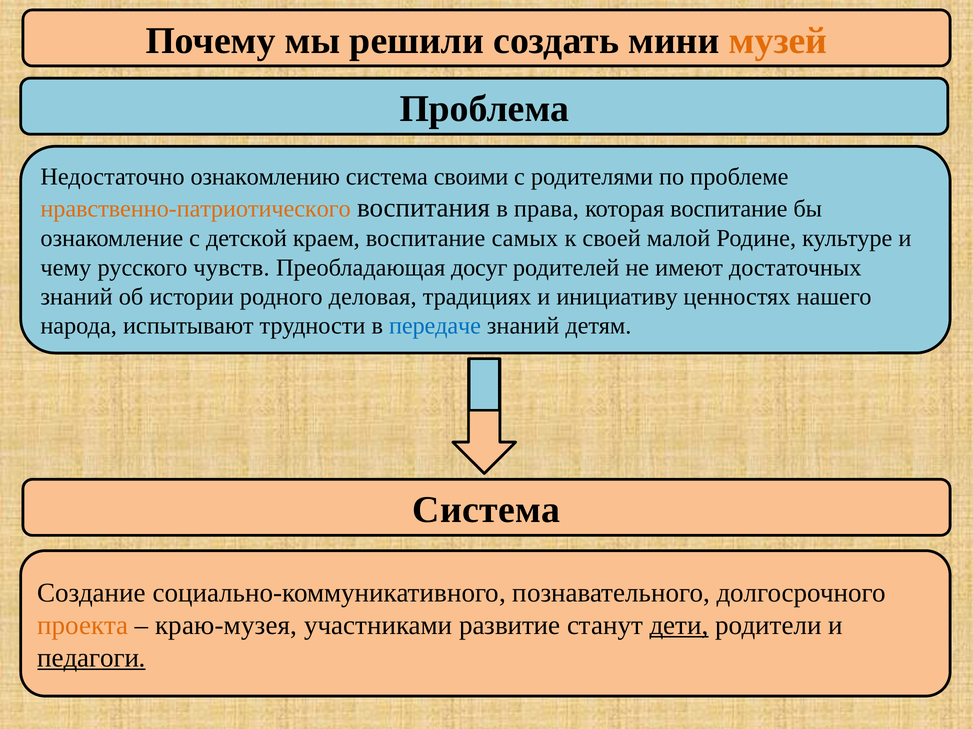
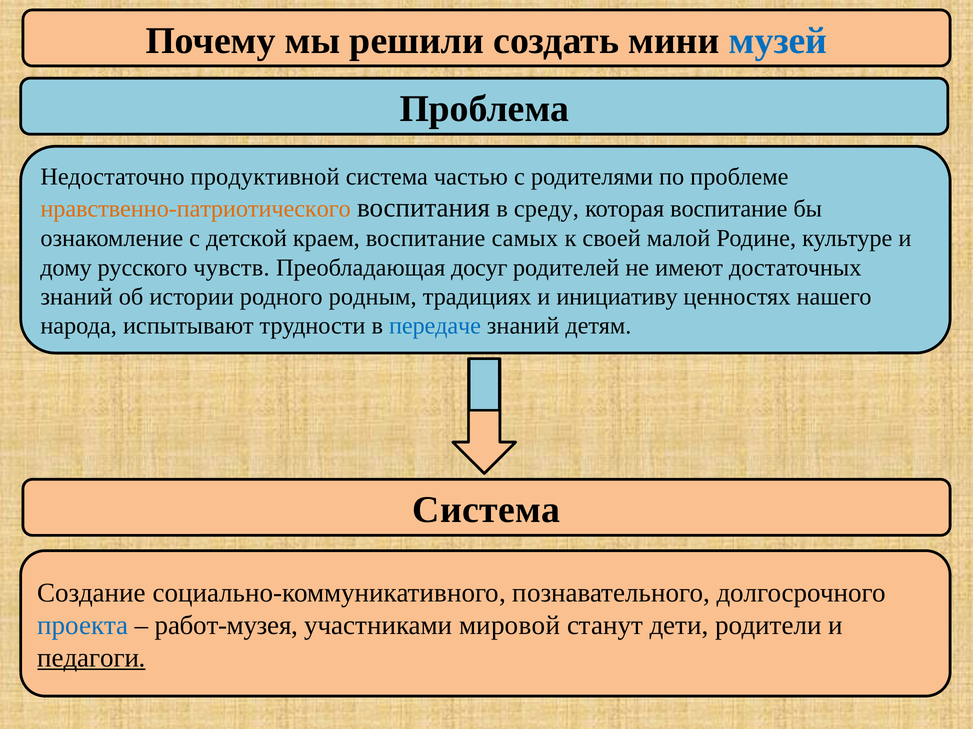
музей colour: orange -> blue
ознакомлению: ознакомлению -> продуктивной
своими: своими -> частью
права: права -> среду
чему: чему -> дому
деловая: деловая -> родным
проекта colour: orange -> blue
краю-музея: краю-музея -> работ-музея
развитие: развитие -> мировой
дети underline: present -> none
